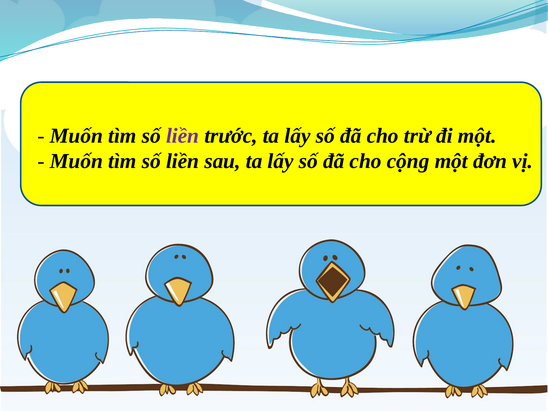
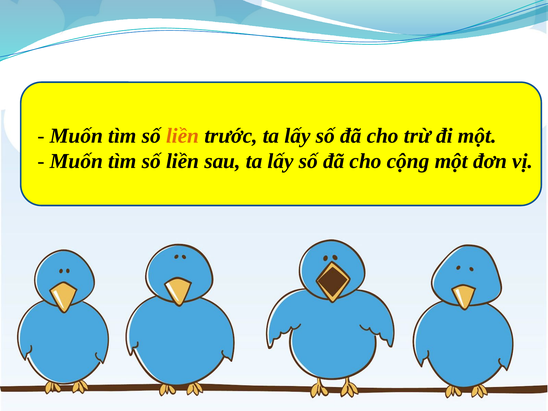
liền at (183, 136) colour: purple -> orange
